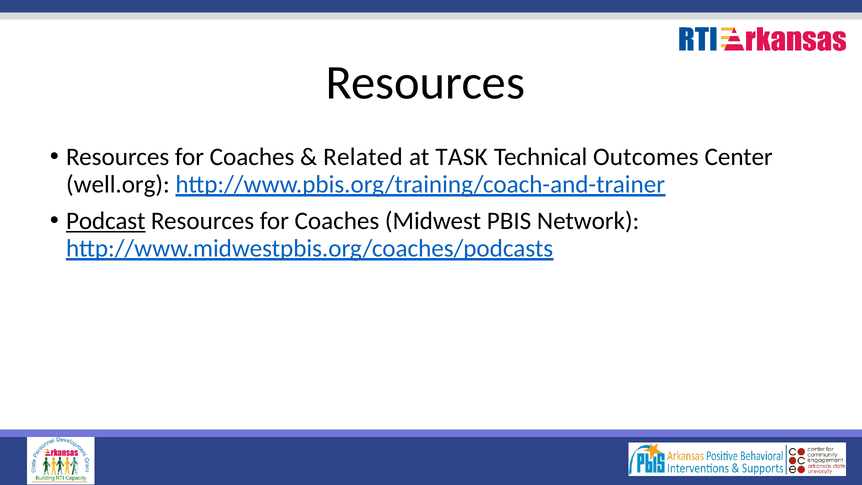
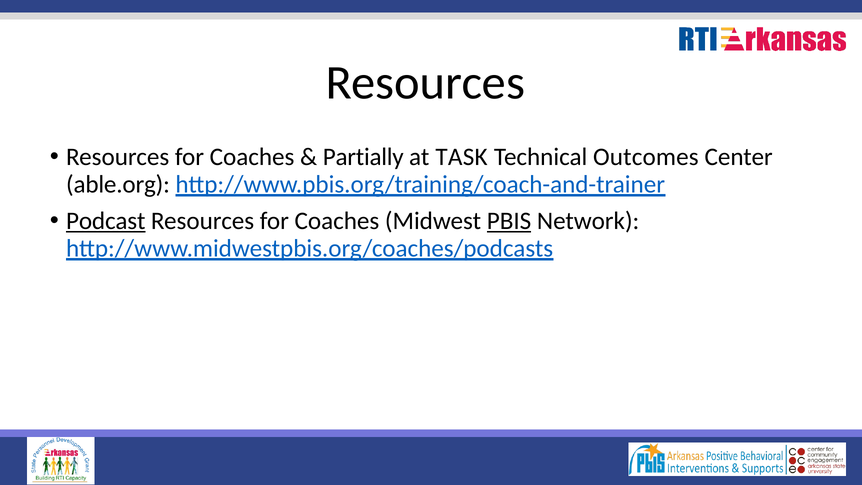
Related: Related -> Partially
well.org: well.org -> able.org
PBIS underline: none -> present
